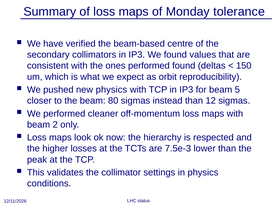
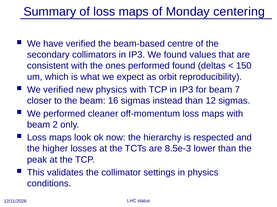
tolerance: tolerance -> centering
We pushed: pushed -> verified
5: 5 -> 7
80: 80 -> 16
7.5e-3: 7.5e-3 -> 8.5e-3
